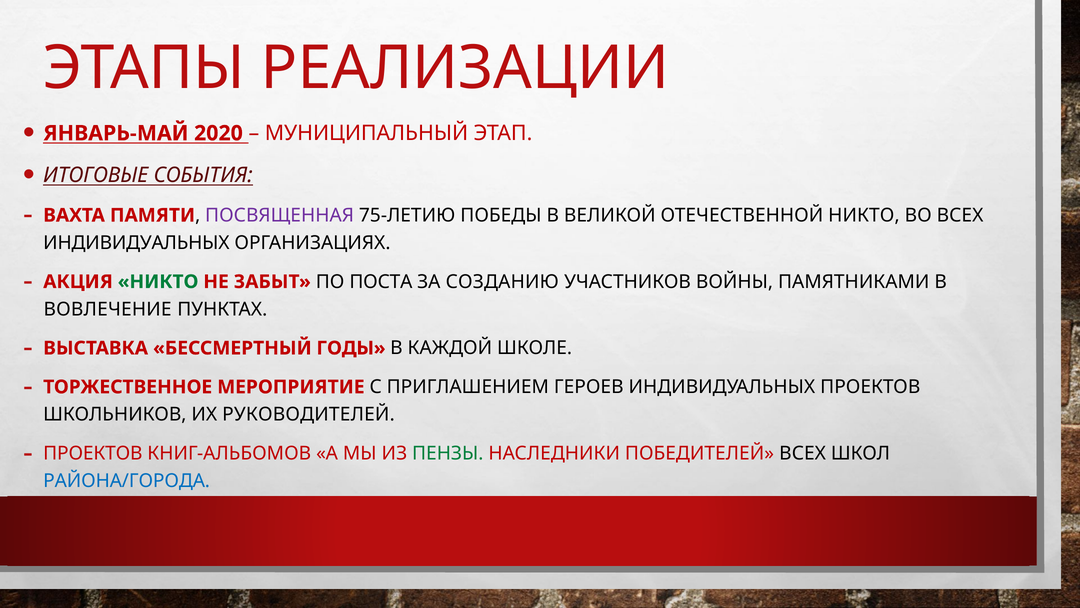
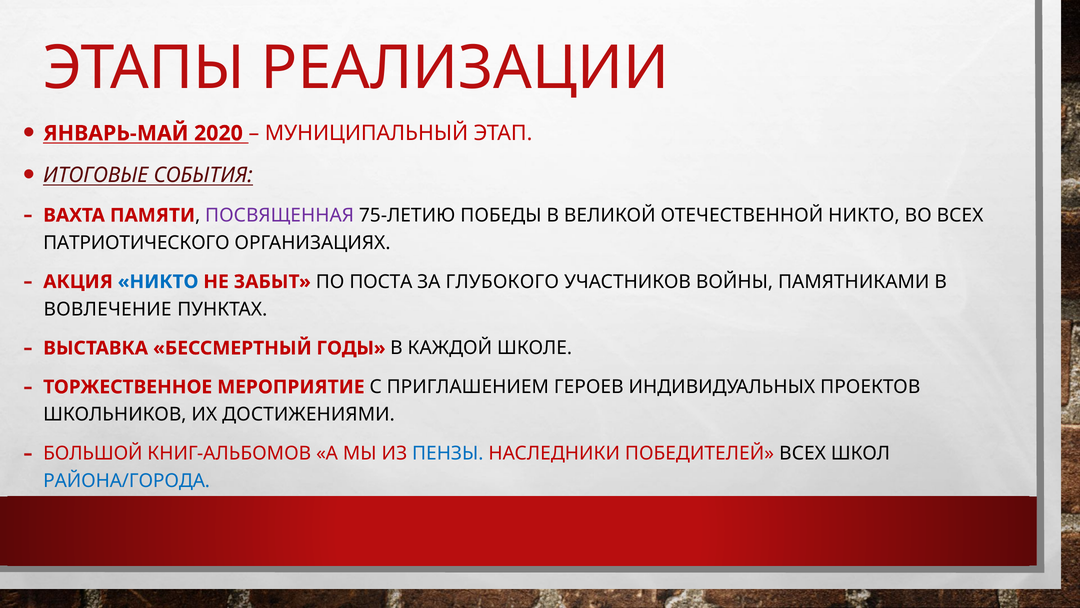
ИНДИВИДУАЛЬНЫХ at (136, 243): ИНДИВИДУАЛЬНЫХ -> ПАТРИОТИЧЕСКОГО
НИКТО at (158, 282) colour: green -> blue
СОЗДАНИЮ: СОЗДАНИЮ -> ГЛУБОКОГО
РУКОВОДИТЕЛЕЙ: РУКОВОДИТЕЛЕЙ -> ДОСТИЖЕНИЯМИ
ПРОЕКТОВ at (93, 453): ПРОЕКТОВ -> БОЛЬШОЙ
ПЕНЗЫ colour: green -> blue
